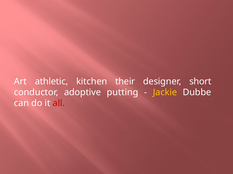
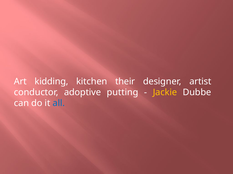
athletic: athletic -> kidding
short: short -> artist
all colour: red -> blue
